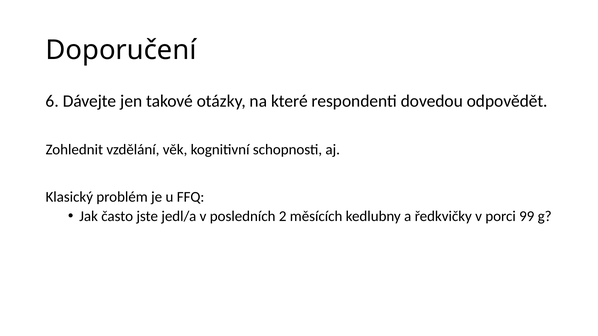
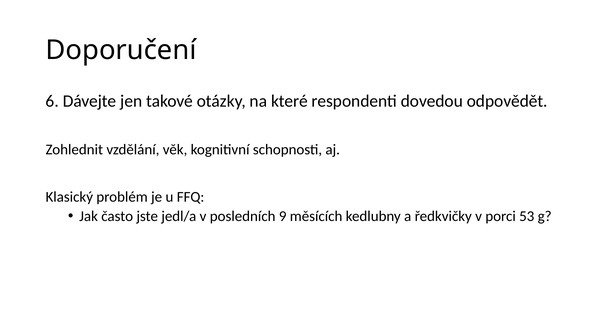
2: 2 -> 9
99: 99 -> 53
